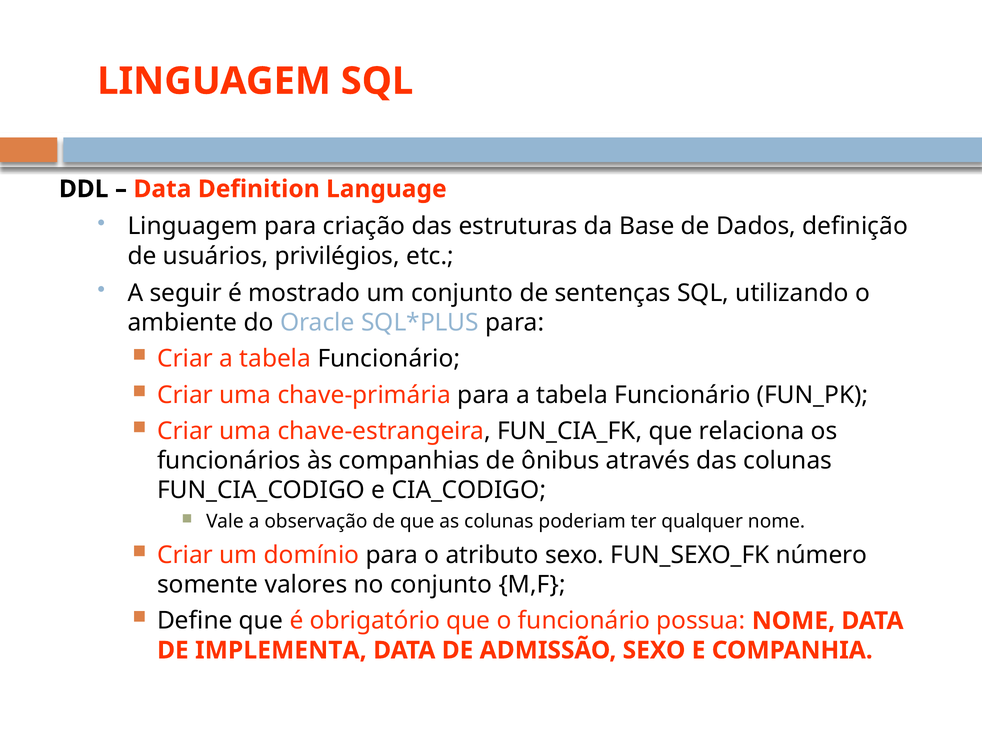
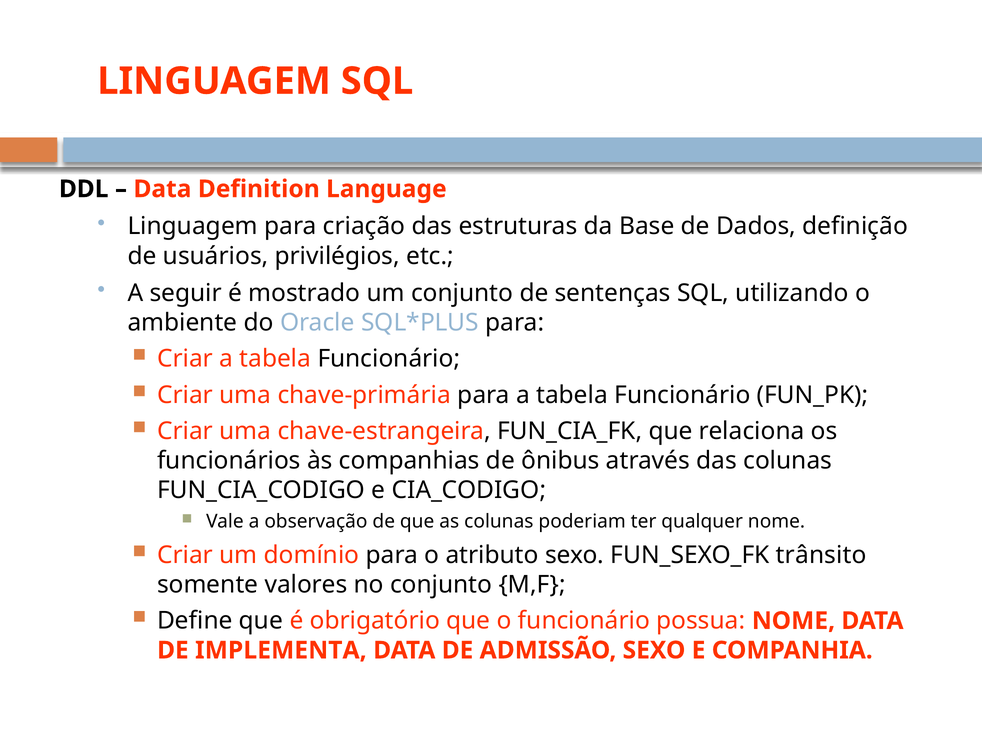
número: número -> trânsito
